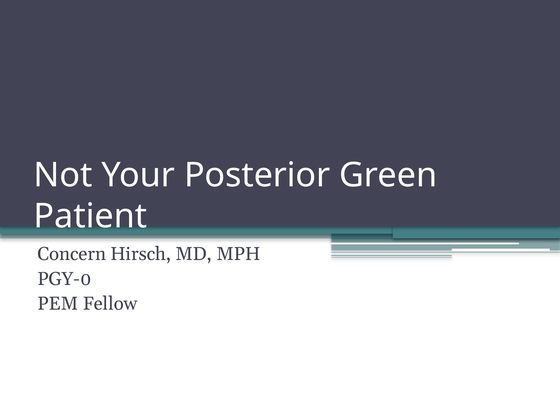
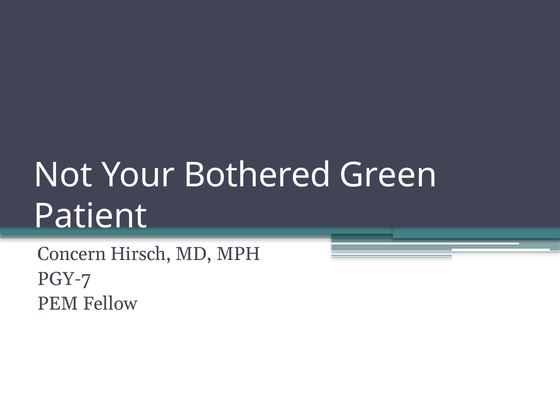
Posterior: Posterior -> Bothered
PGY-0: PGY-0 -> PGY-7
